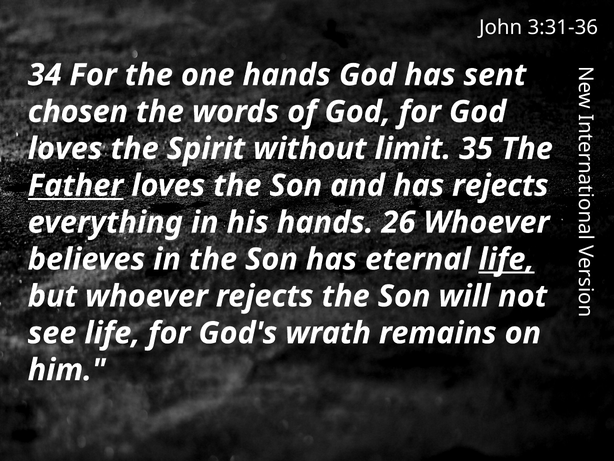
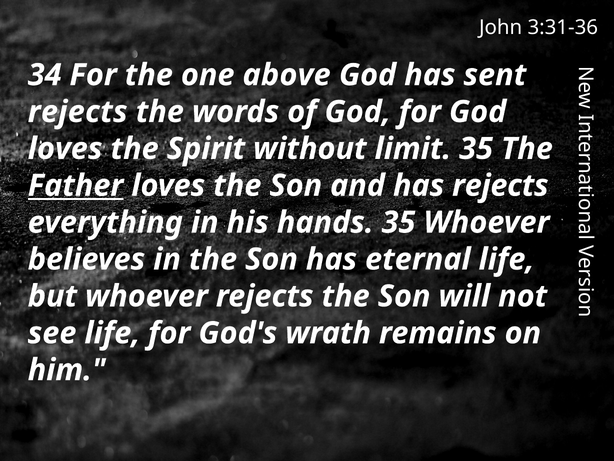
one hands: hands -> above
chosen at (78, 112): chosen -> rejects
hands 26: 26 -> 35
life at (506, 259) underline: present -> none
